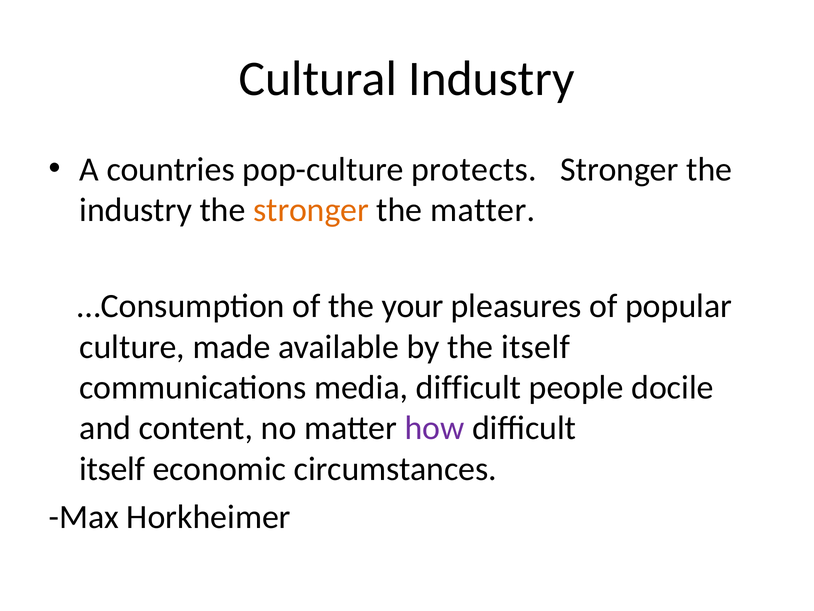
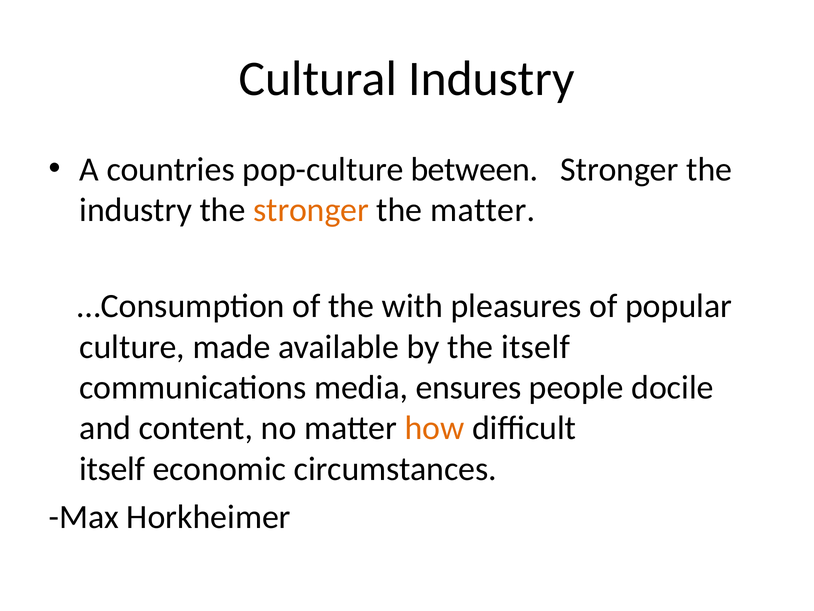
protects: protects -> between
your: your -> with
media difficult: difficult -> ensures
how colour: purple -> orange
